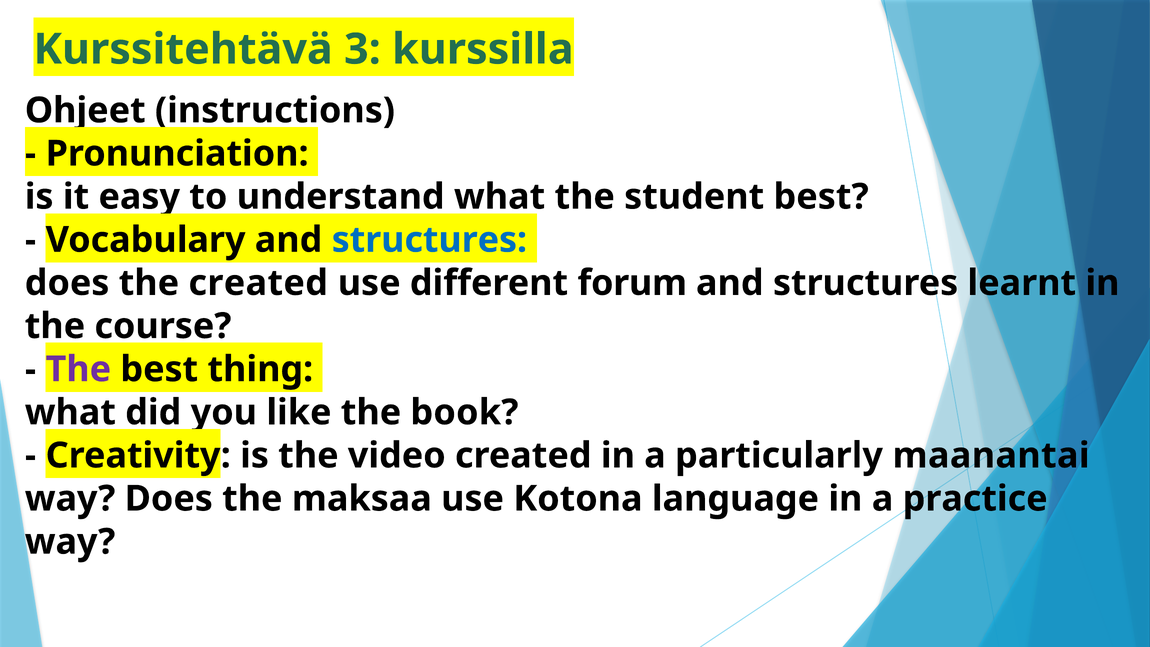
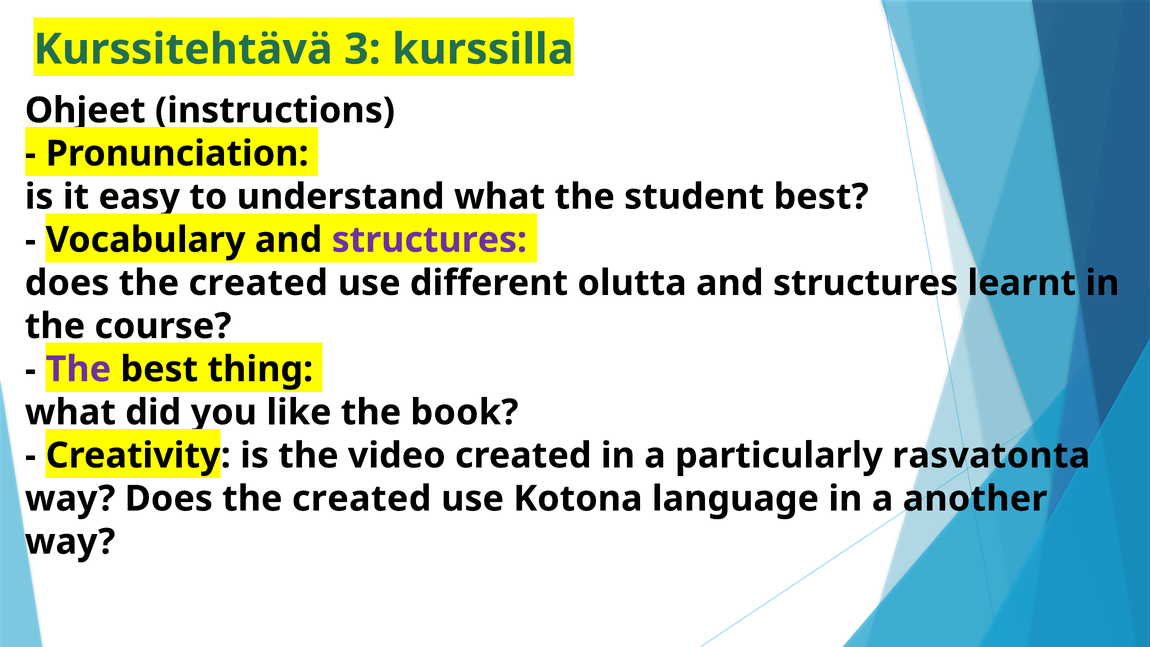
structures at (429, 240) colour: blue -> purple
forum: forum -> olutta
maanantai: maanantai -> rasvatonta
way Does the maksaa: maksaa -> created
practice: practice -> another
